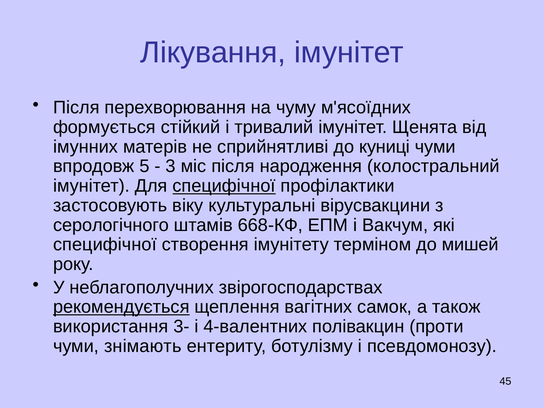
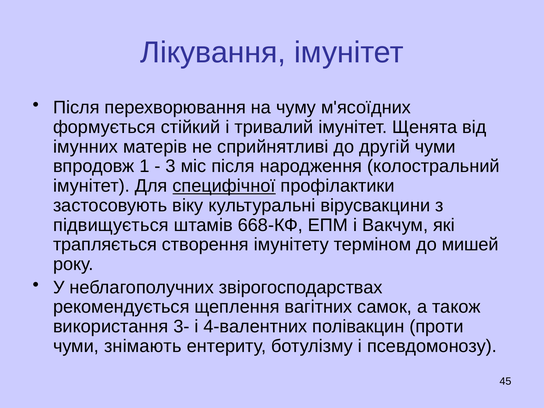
куниці: куниці -> другій
5: 5 -> 1
серологічного: серологічного -> підвищується
специфічної at (105, 245): специфічної -> трапляється
рекомендується underline: present -> none
